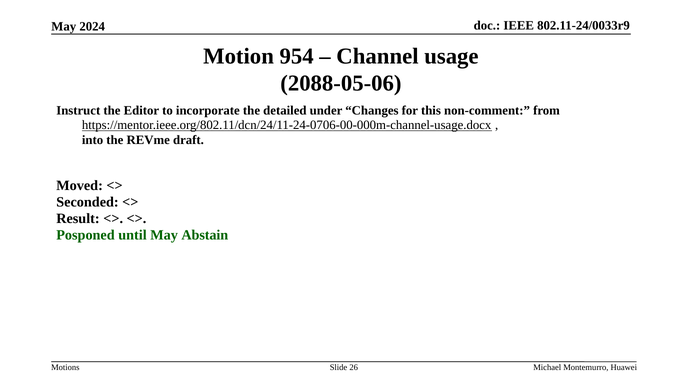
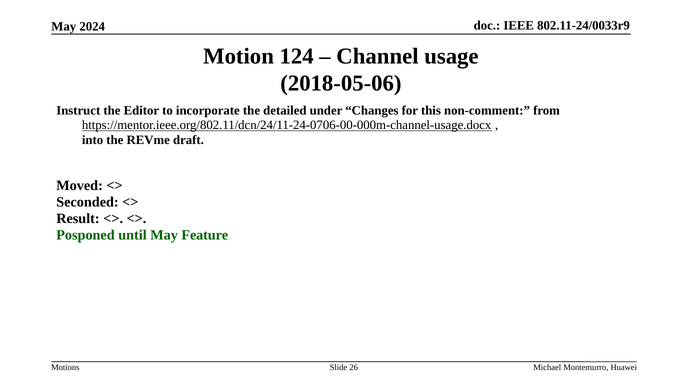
954: 954 -> 124
2088-05-06: 2088-05-06 -> 2018-05-06
Abstain: Abstain -> Feature
